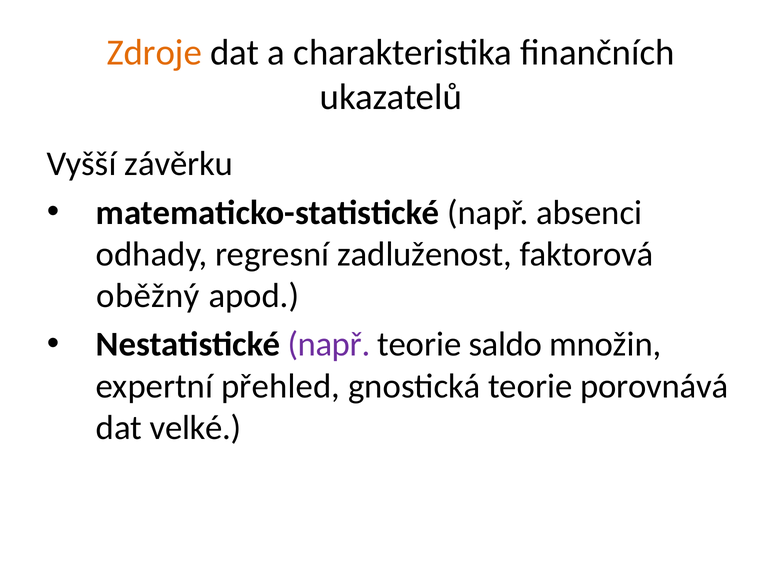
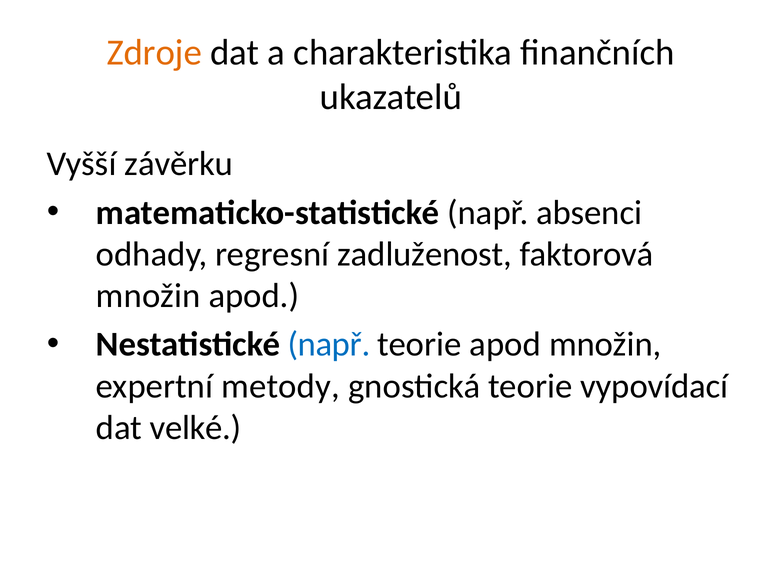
oběžný at (148, 296): oběžný -> množin
např at (329, 345) colour: purple -> blue
teorie saldo: saldo -> apod
přehled: přehled -> metody
porovnává: porovnává -> vypovídací
